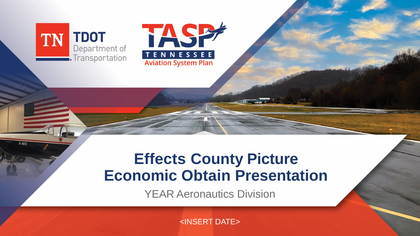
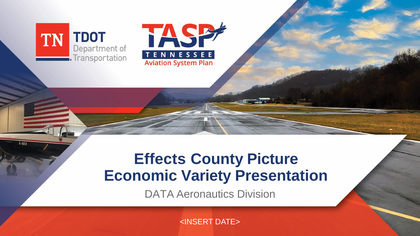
Obtain: Obtain -> Variety
YEAR: YEAR -> DATA
